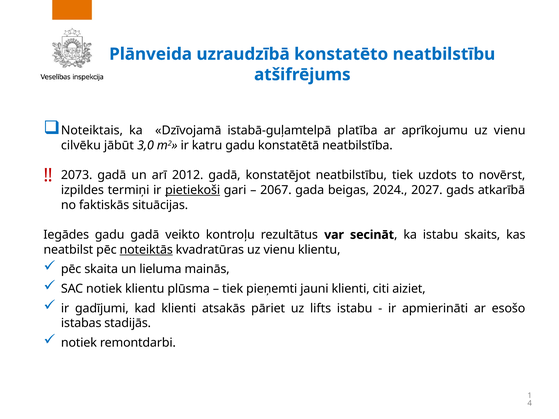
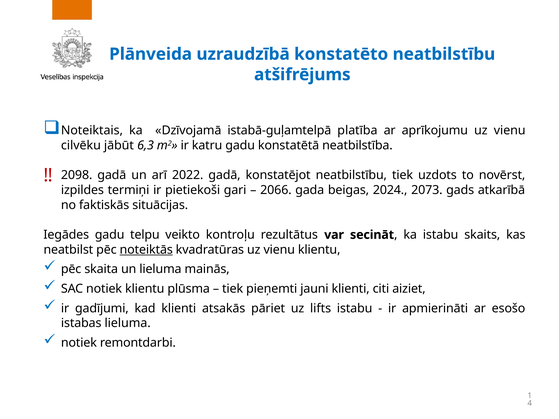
3,0: 3,0 -> 6,3
2073: 2073 -> 2098
2012: 2012 -> 2022
pietiekoši underline: present -> none
2067: 2067 -> 2066
2027: 2027 -> 2073
gadu gadā: gadā -> telpu
istabas stadijās: stadijās -> lieluma
